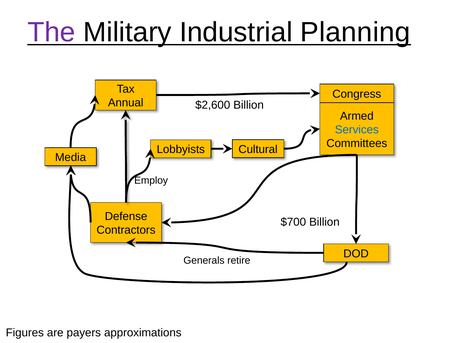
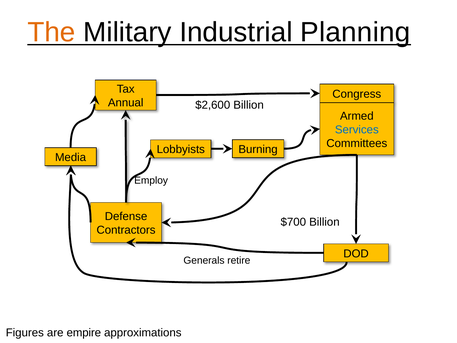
The colour: purple -> orange
Cultural: Cultural -> Burning
payers: payers -> empire
